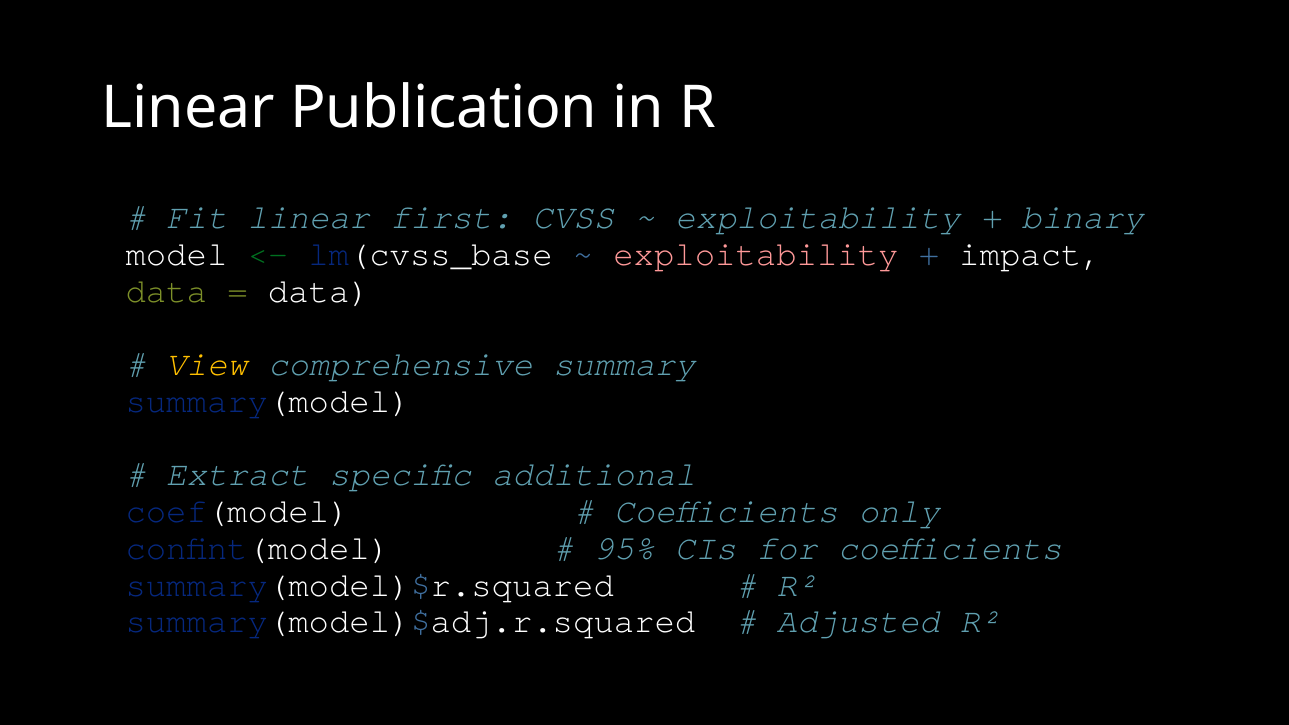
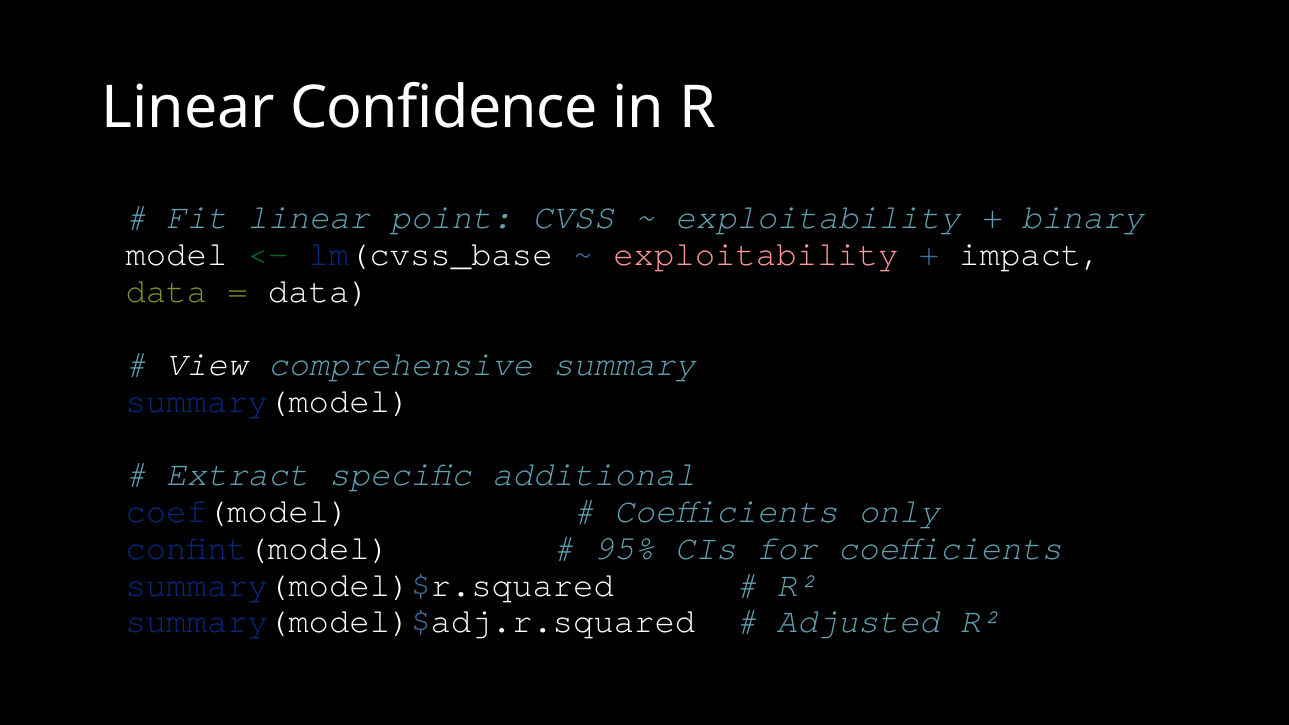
Publication: Publication -> Confidence
first: first -> point
View colour: yellow -> white
